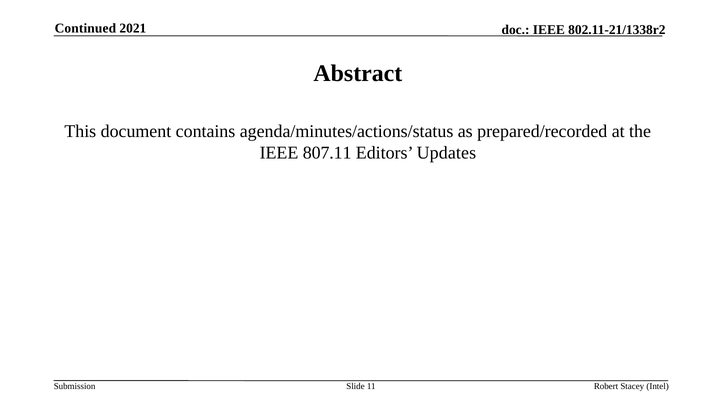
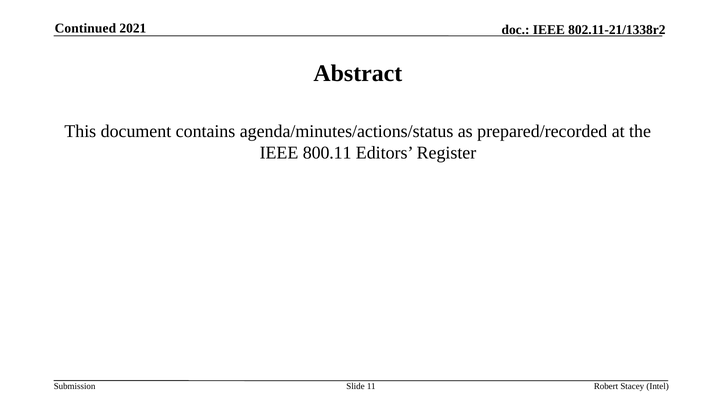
807.11: 807.11 -> 800.11
Updates: Updates -> Register
